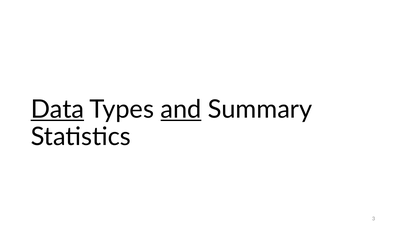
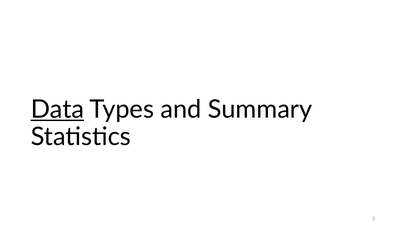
and underline: present -> none
